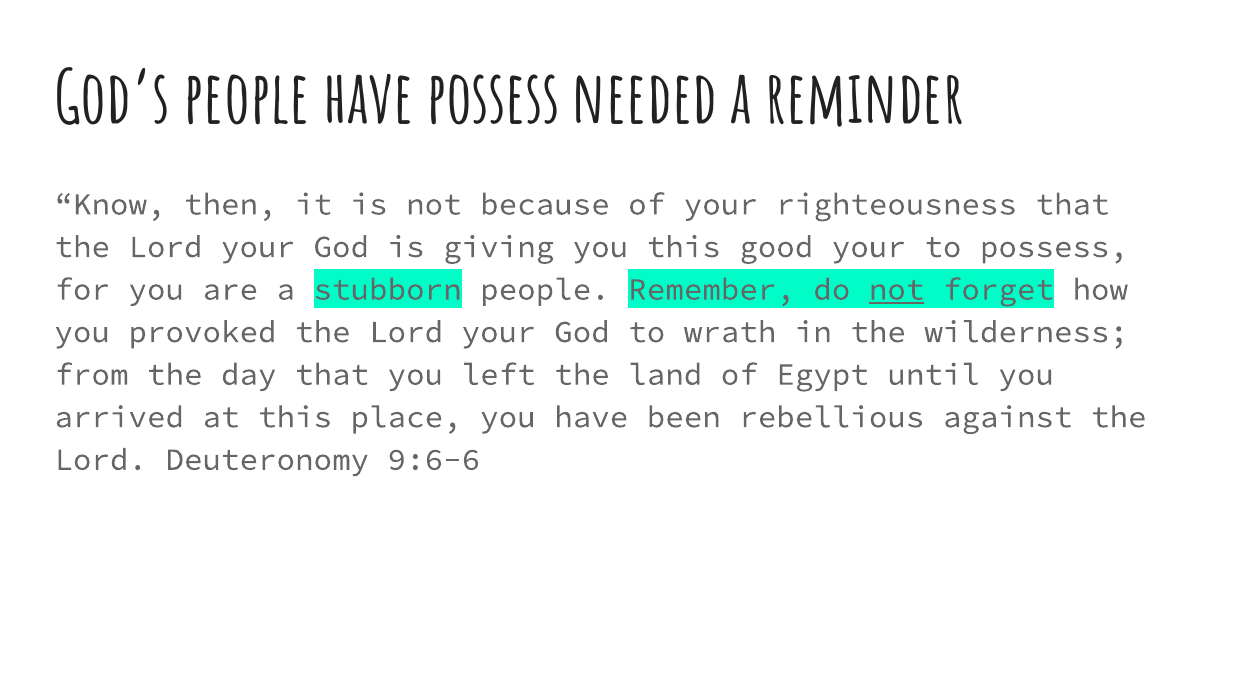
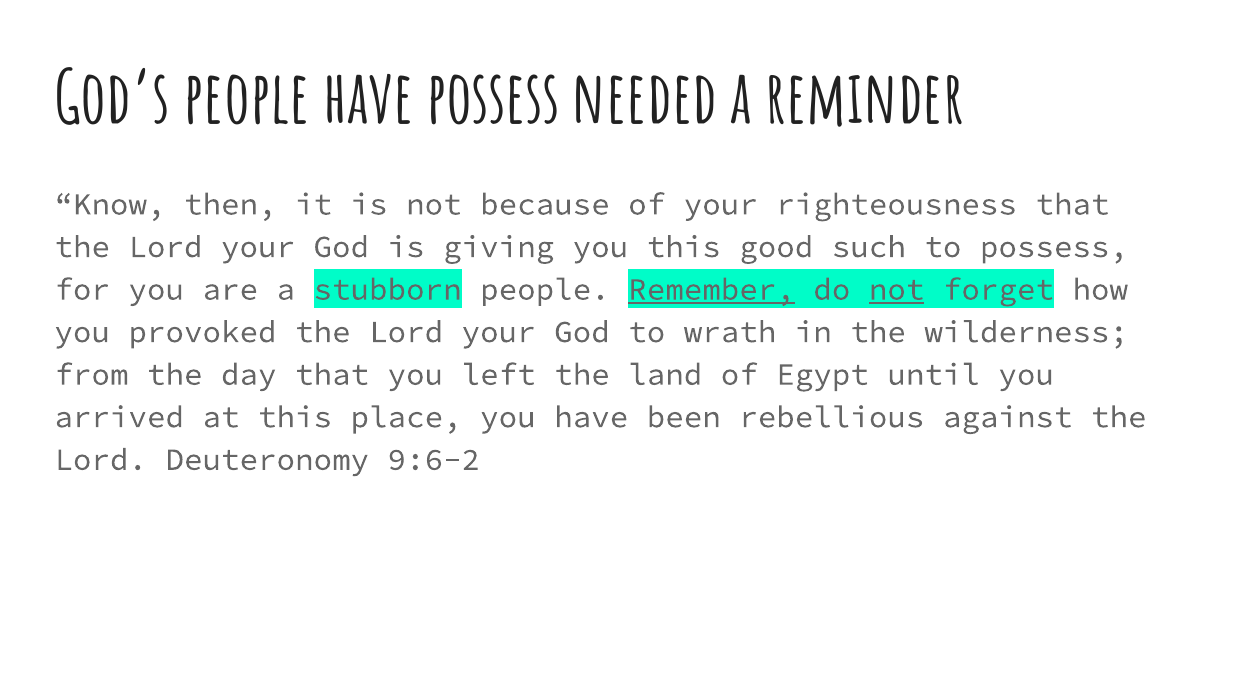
good your: your -> such
Remember underline: none -> present
9:6-6: 9:6-6 -> 9:6-2
